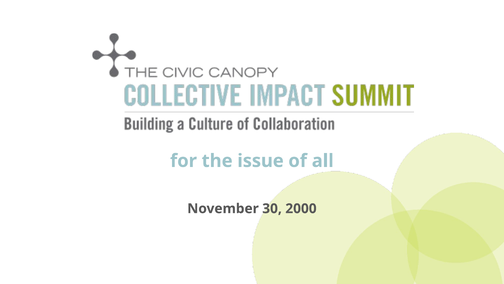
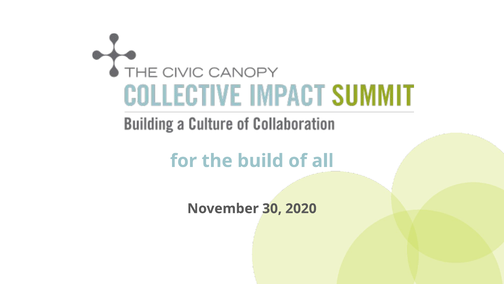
issue: issue -> build
2000: 2000 -> 2020
